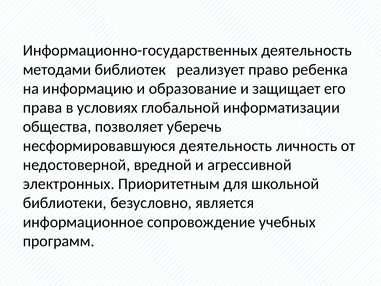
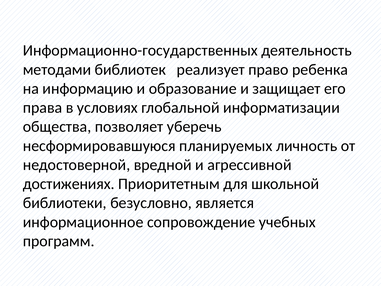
несформировавшуюся деятельность: деятельность -> планируемых
электронных: электронных -> достижениях
